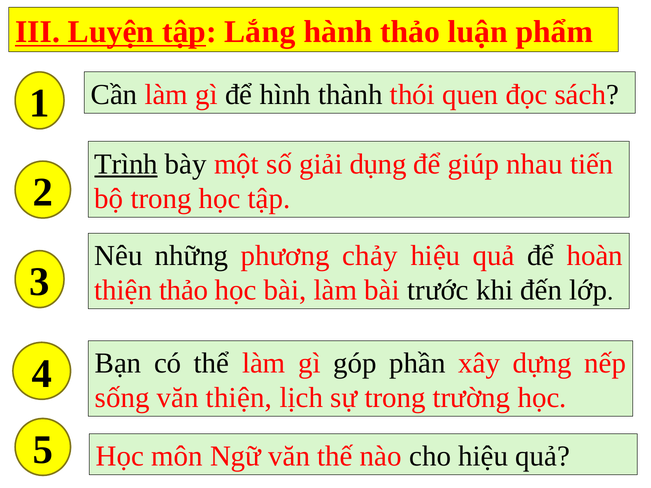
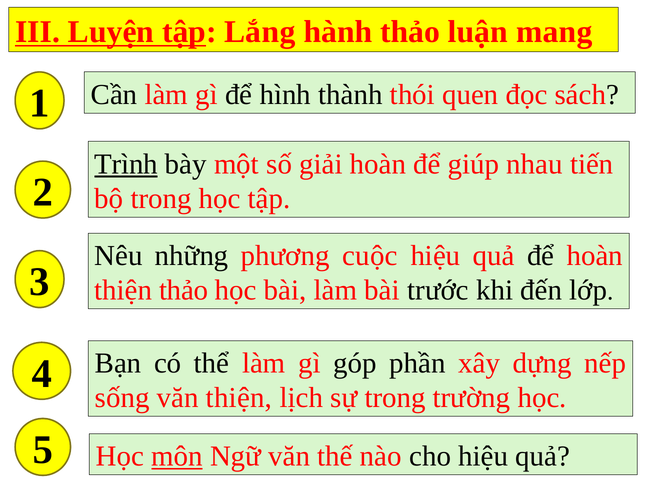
phẩm: phẩm -> mang
giải dụng: dụng -> hoàn
chảy: chảy -> cuộc
môn underline: none -> present
